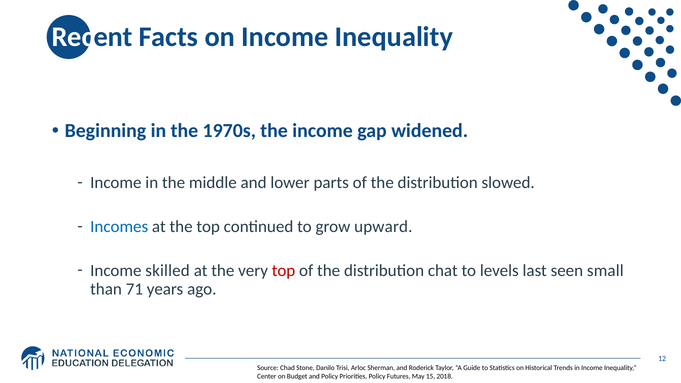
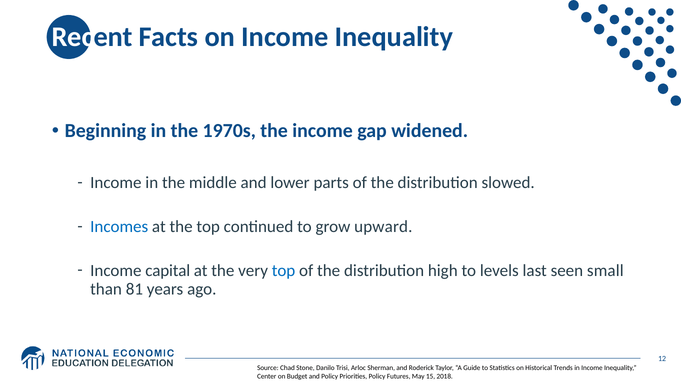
skilled: skilled -> capital
top at (284, 271) colour: red -> blue
chat: chat -> high
71: 71 -> 81
